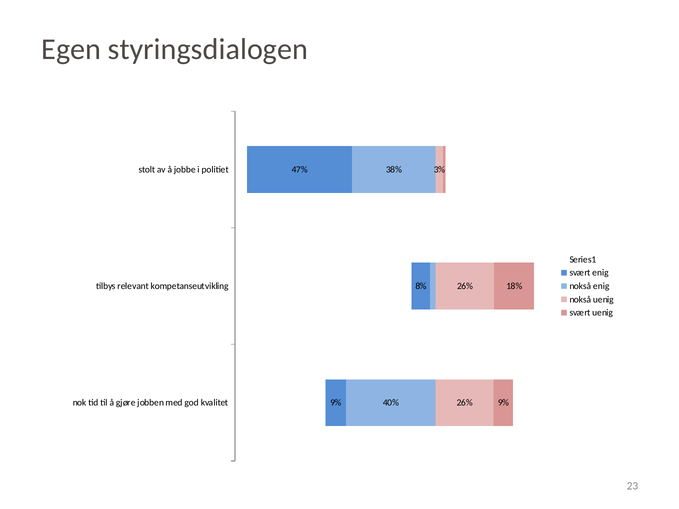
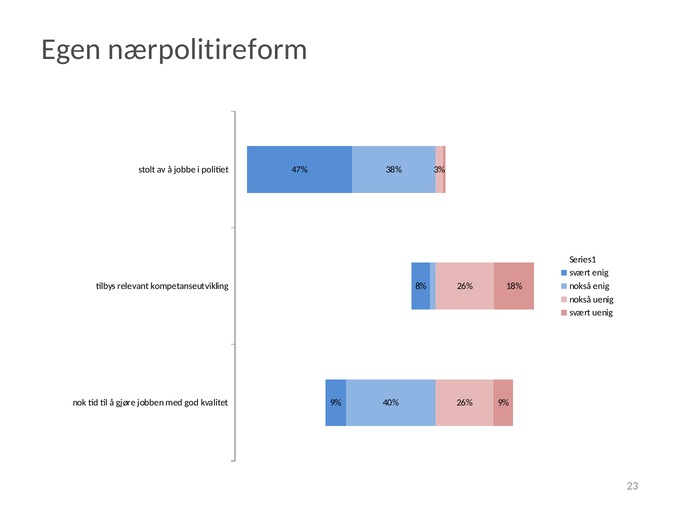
styringsdialogen: styringsdialogen -> nærpolitireform
